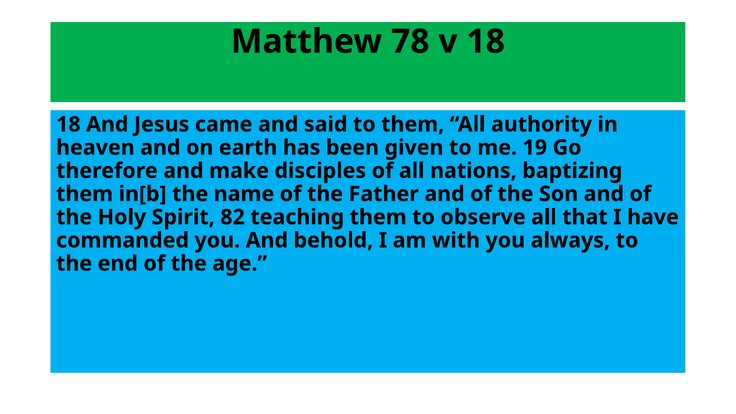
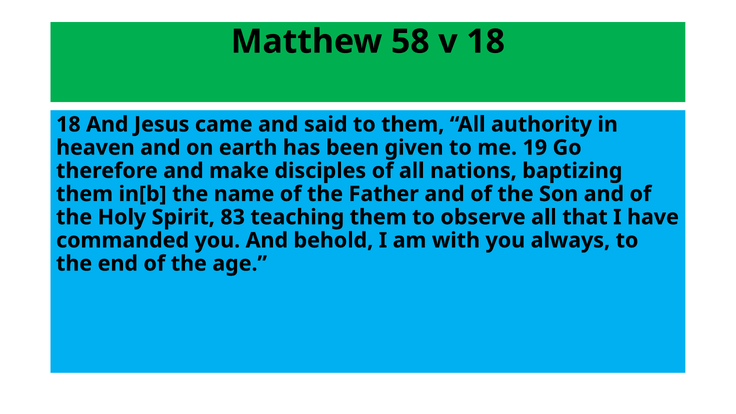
78: 78 -> 58
82: 82 -> 83
